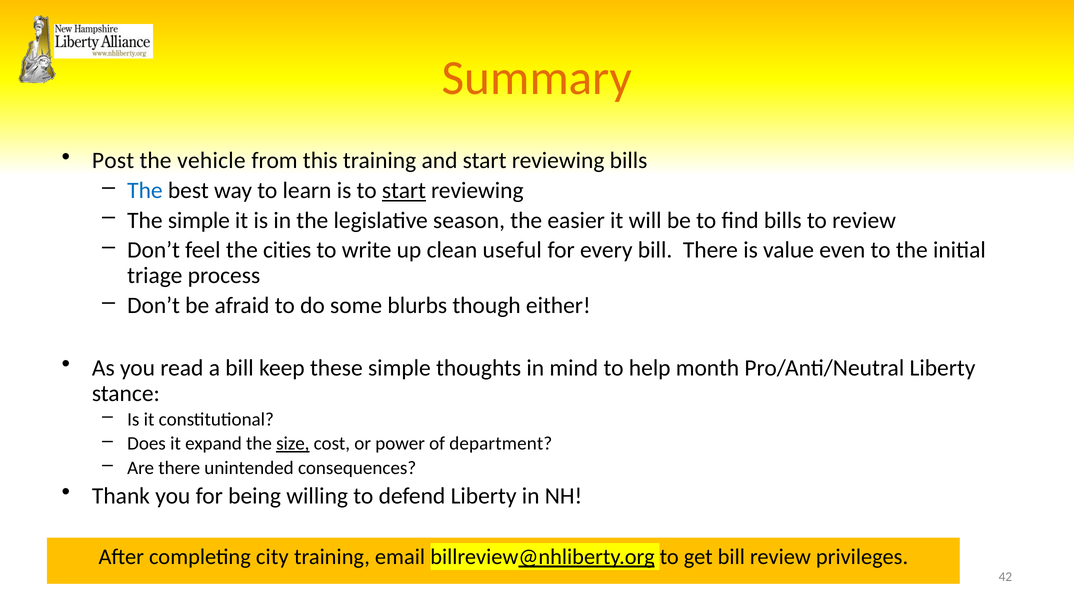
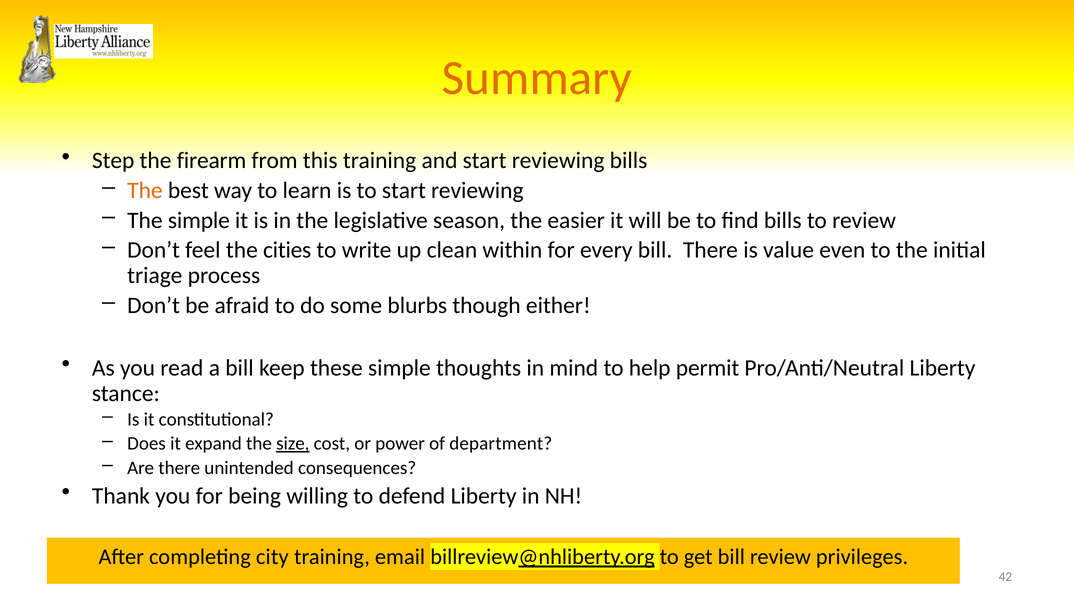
Post: Post -> Step
vehicle: vehicle -> firearm
The at (145, 191) colour: blue -> orange
start at (404, 191) underline: present -> none
useful: useful -> within
month: month -> permit
